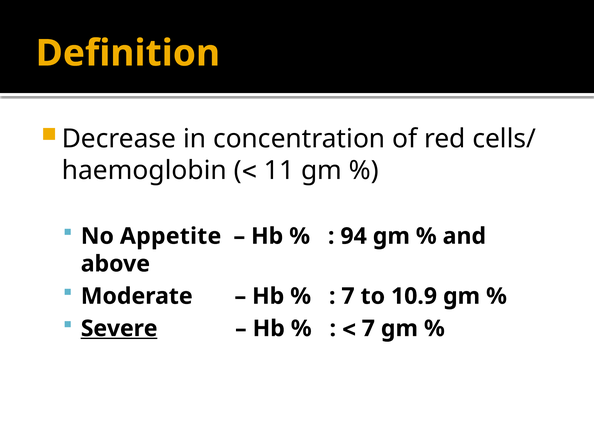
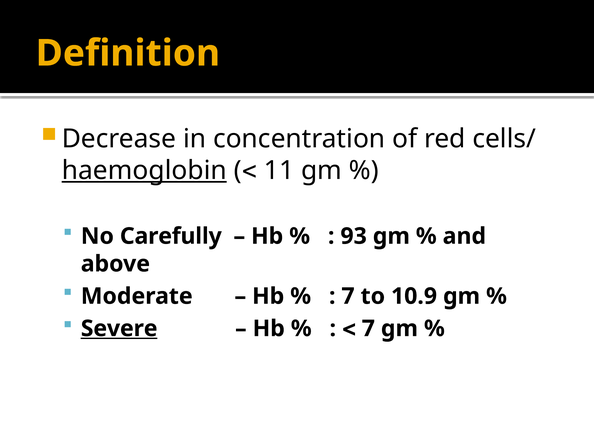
haemoglobin underline: none -> present
Appetite: Appetite -> Carefully
94: 94 -> 93
